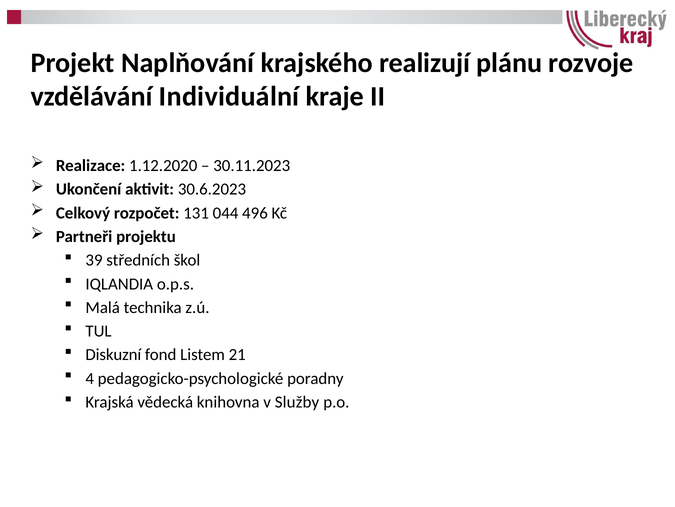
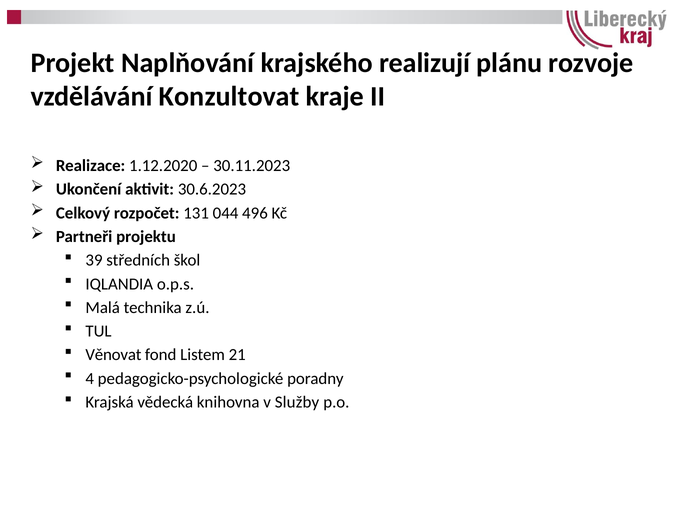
Individuální: Individuální -> Konzultovat
Diskuzní: Diskuzní -> Věnovat
